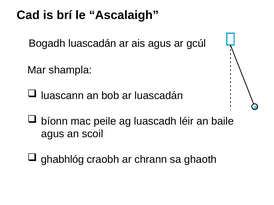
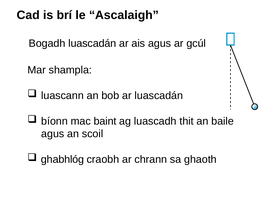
peile: peile -> baint
léir: léir -> thit
